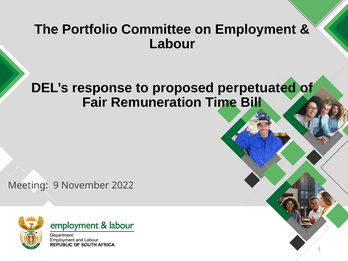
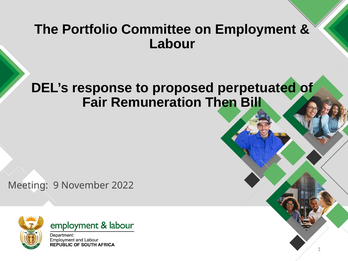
Time: Time -> Then
